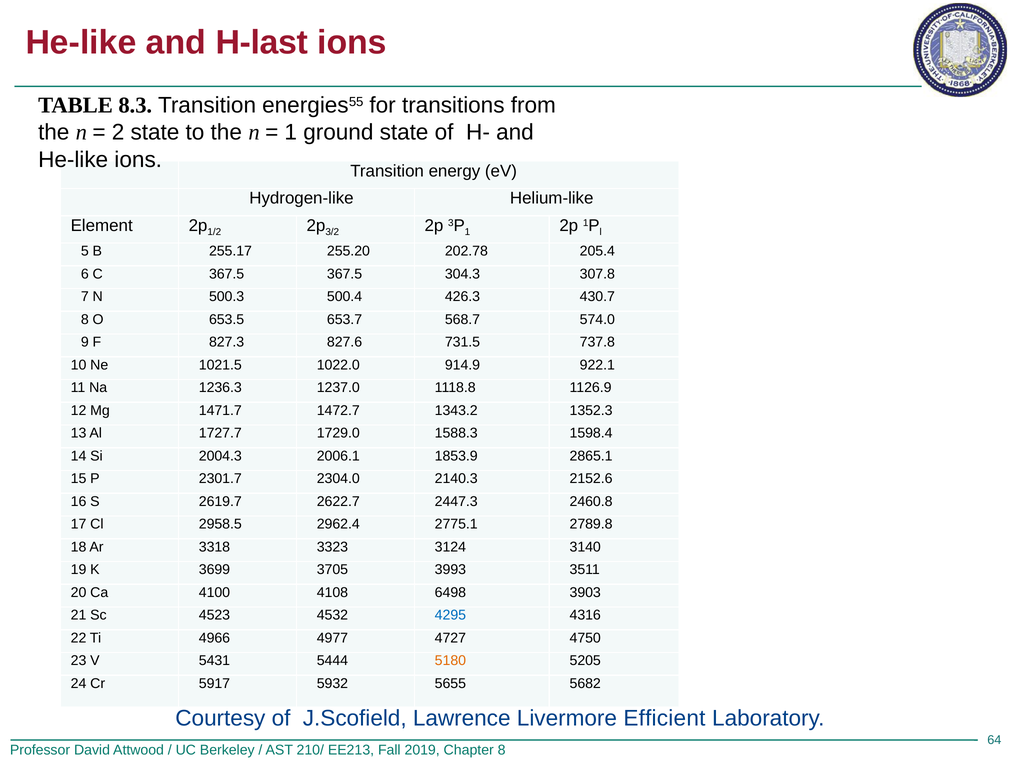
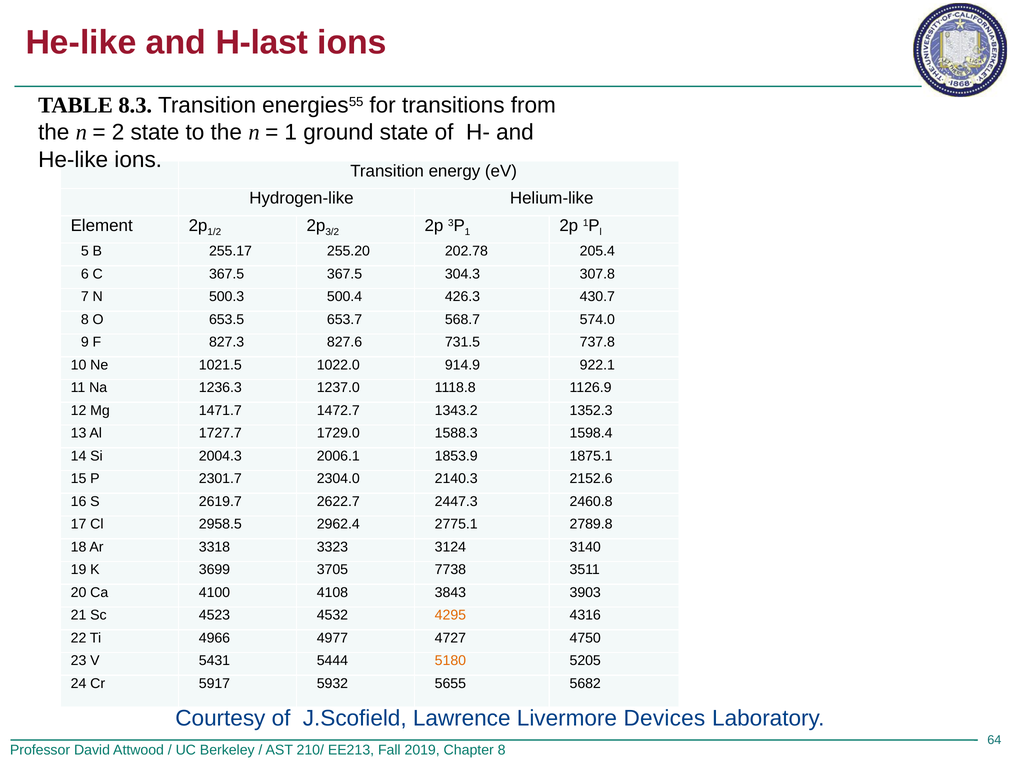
2865.1: 2865.1 -> 1875.1
3993: 3993 -> 7738
6498: 6498 -> 3843
4295 colour: blue -> orange
Efficient: Efficient -> Devices
